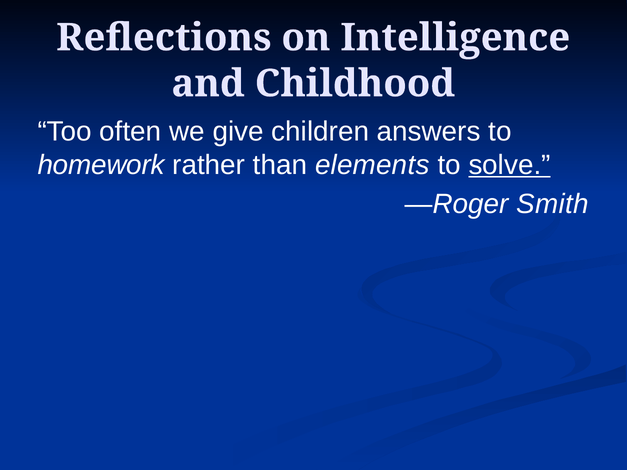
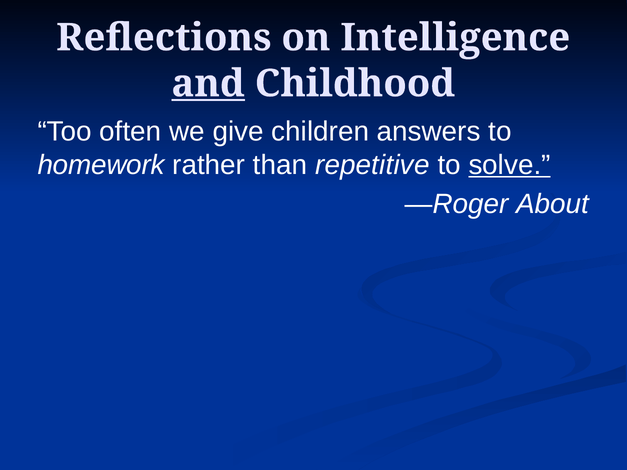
and underline: none -> present
elements: elements -> repetitive
Smith: Smith -> About
